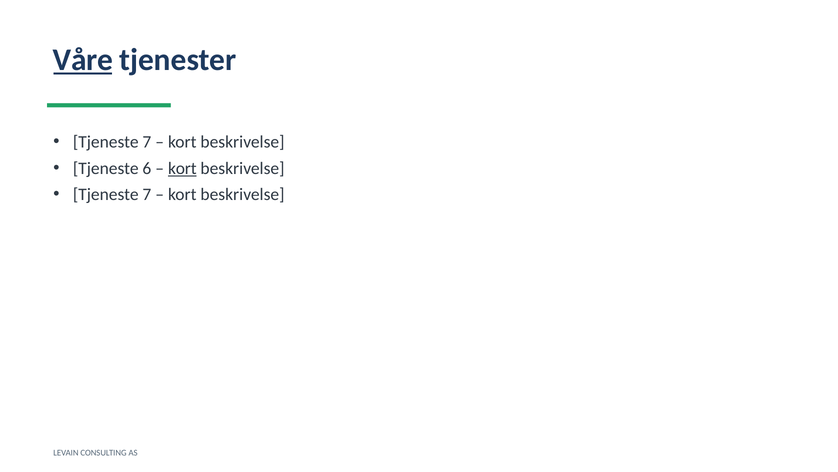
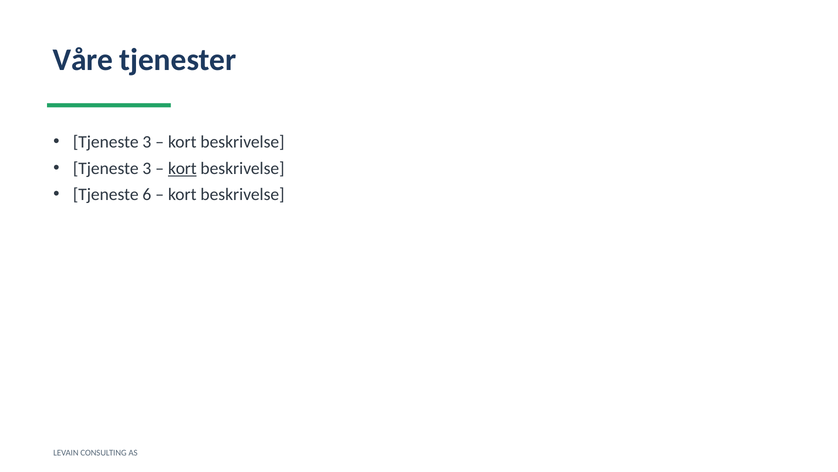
Våre underline: present -> none
7 at (147, 142): 7 -> 3
6 at (147, 168): 6 -> 3
7 at (147, 194): 7 -> 6
